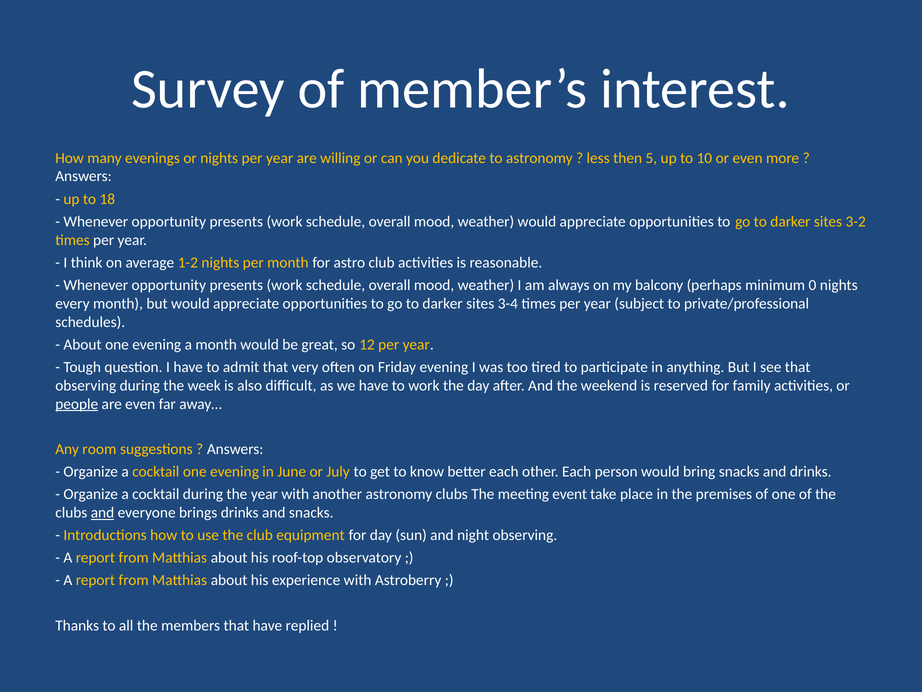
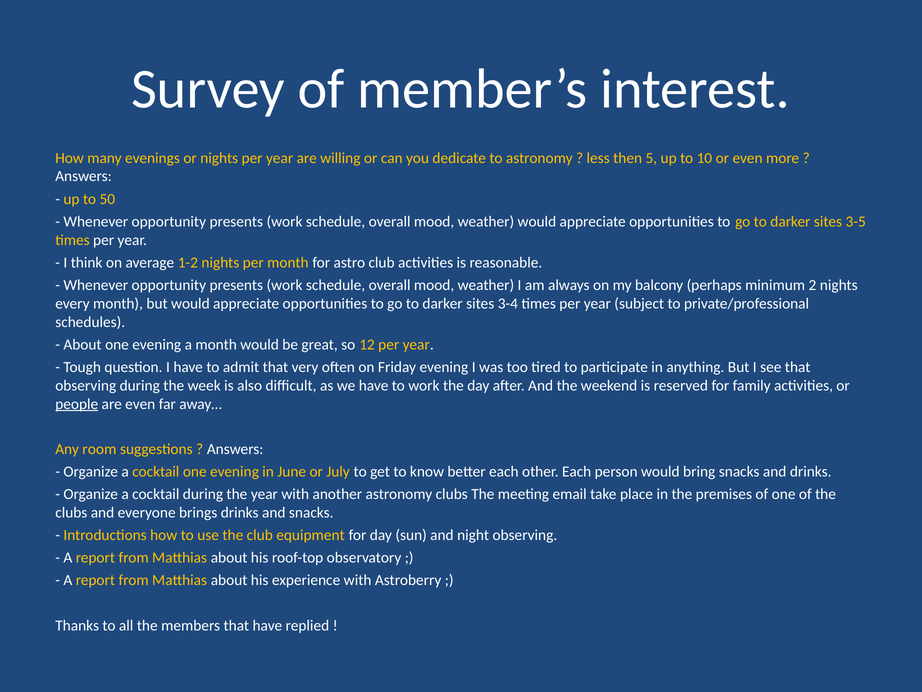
18: 18 -> 50
3-2: 3-2 -> 3-5
0: 0 -> 2
event: event -> email
and at (102, 512) underline: present -> none
